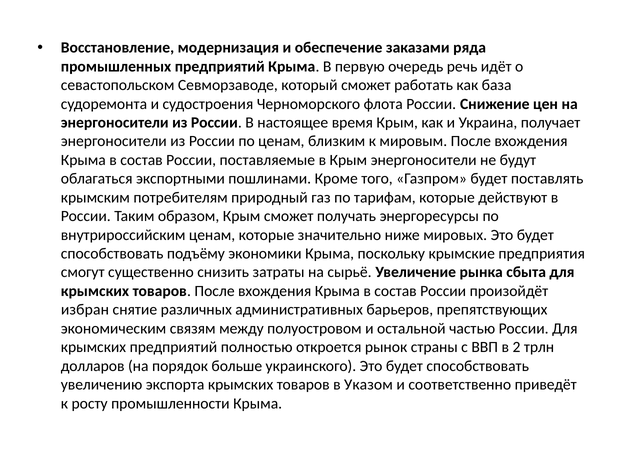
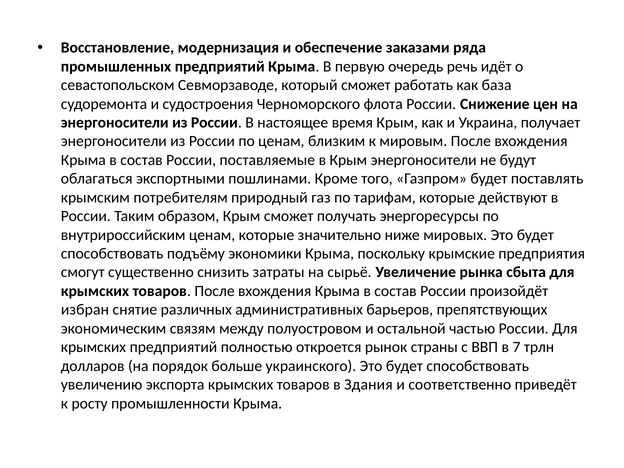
2: 2 -> 7
Указом: Указом -> Здания
